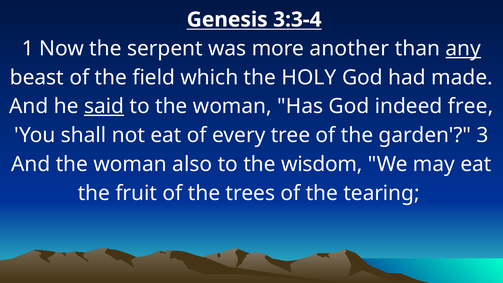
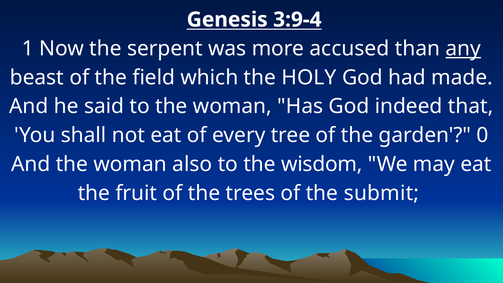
3:3-4: 3:3-4 -> 3:9-4
another: another -> accused
said underline: present -> none
free: free -> that
3: 3 -> 0
tearing: tearing -> submit
